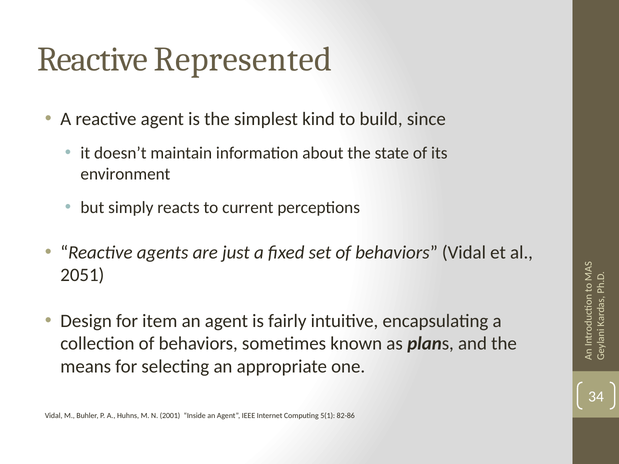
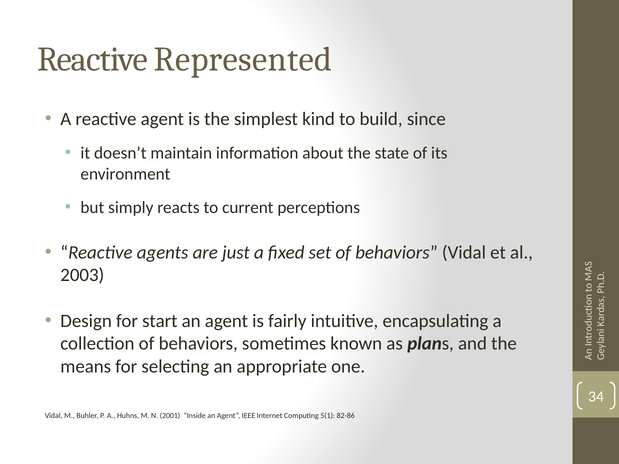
2051: 2051 -> 2003
item: item -> start
